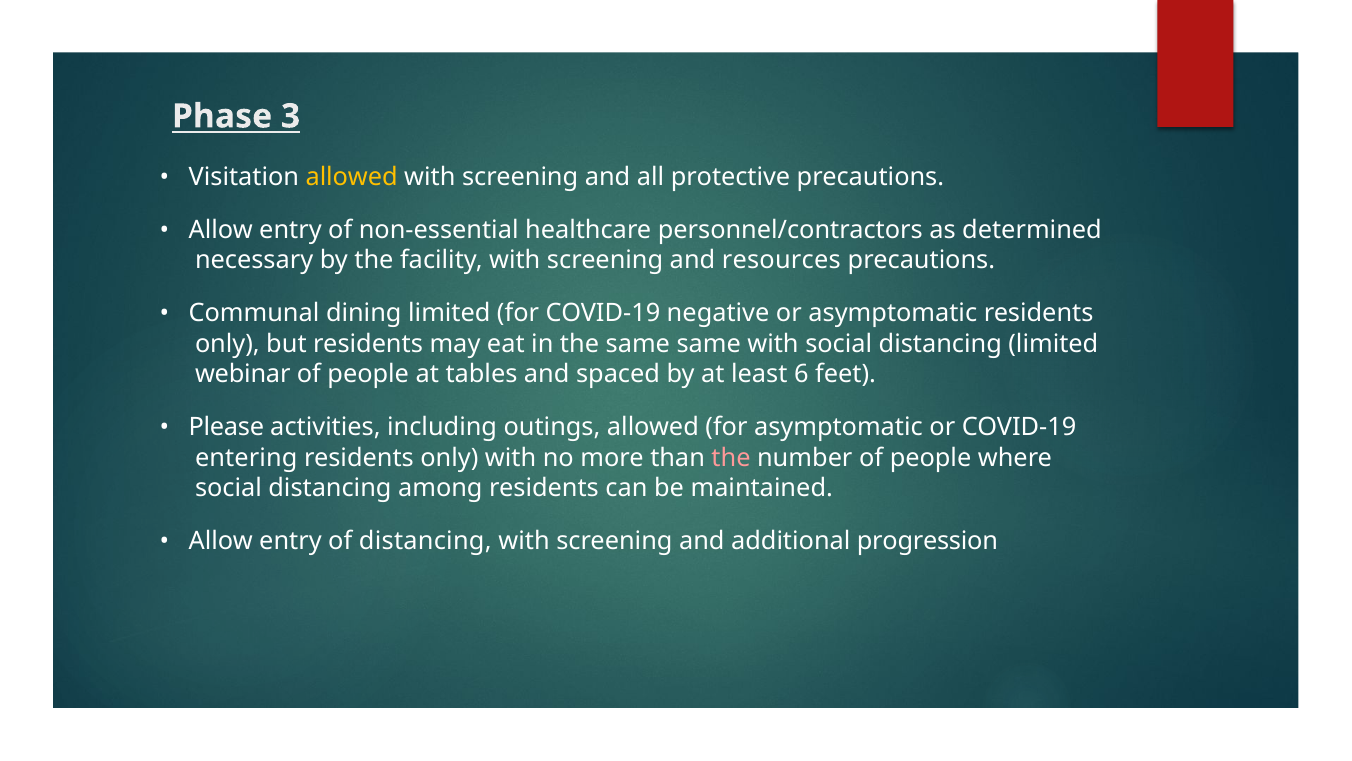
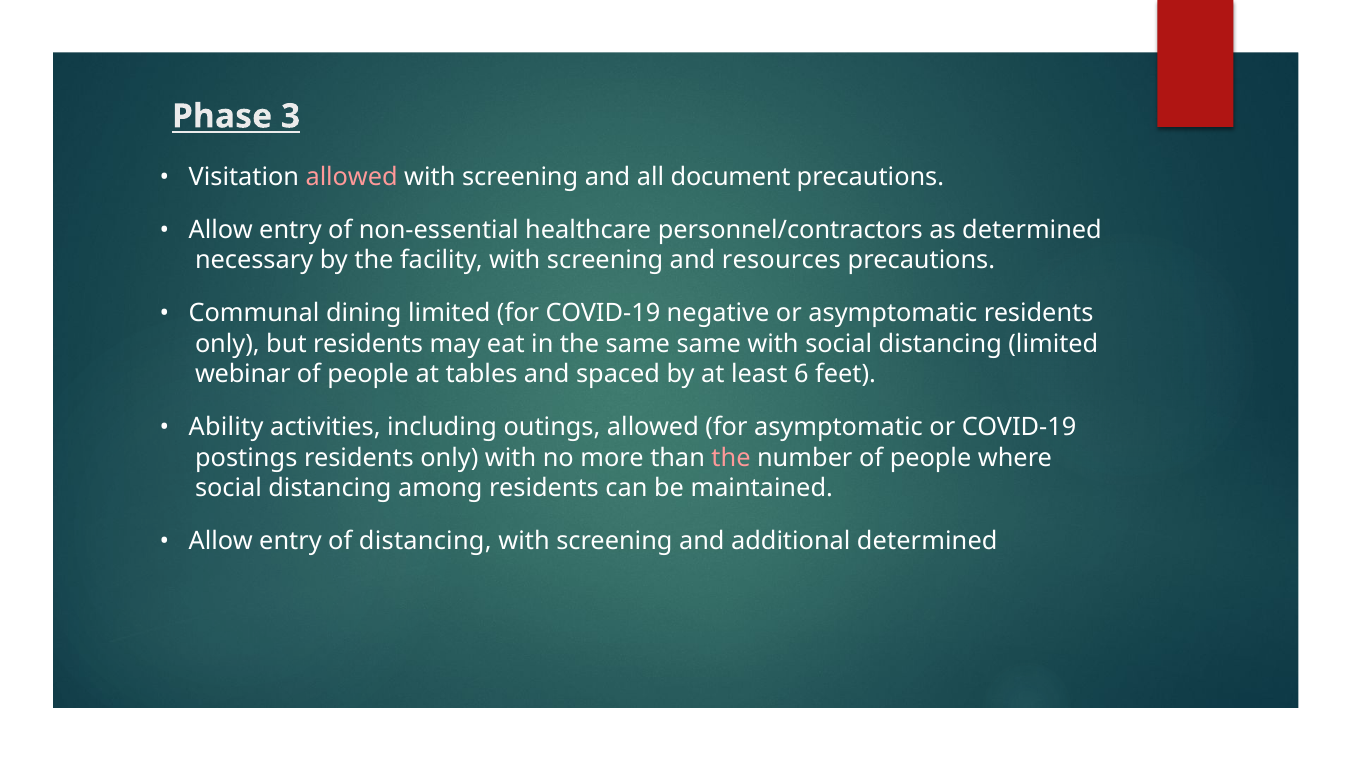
allowed at (352, 177) colour: yellow -> pink
protective: protective -> document
Please: Please -> Ability
entering: entering -> postings
additional progression: progression -> determined
